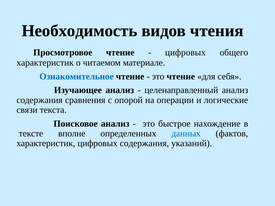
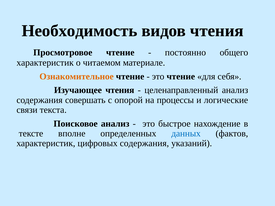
цифровых at (185, 53): цифровых -> постоянно
Ознакомительное colour: blue -> orange
Изучающее анализ: анализ -> чтения
сравнения: сравнения -> совершать
операции: операции -> процессы
